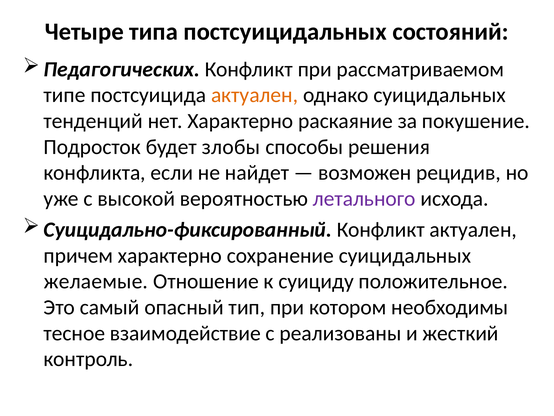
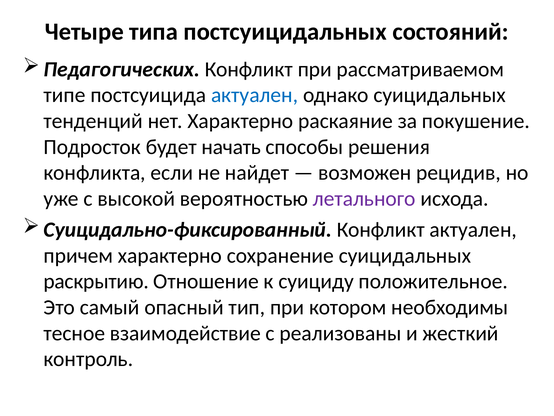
актуален at (255, 95) colour: orange -> blue
злобы: злобы -> начать
желаемые: желаемые -> раскрытию
